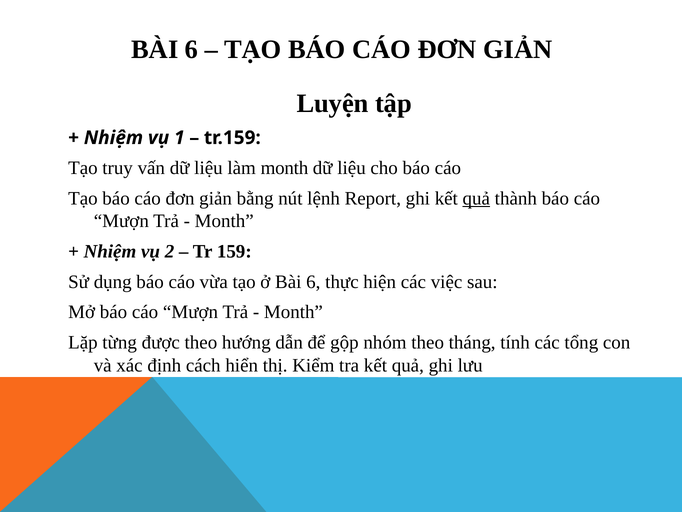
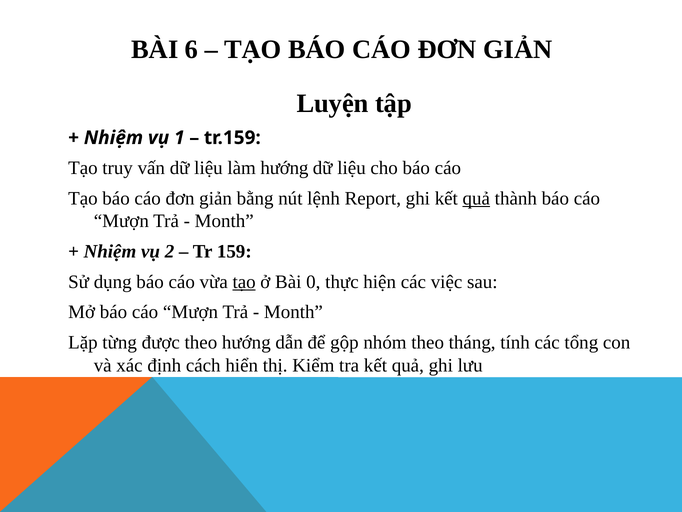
làm month: month -> hướng
tạo at (244, 282) underline: none -> present
ở Bài 6: 6 -> 0
